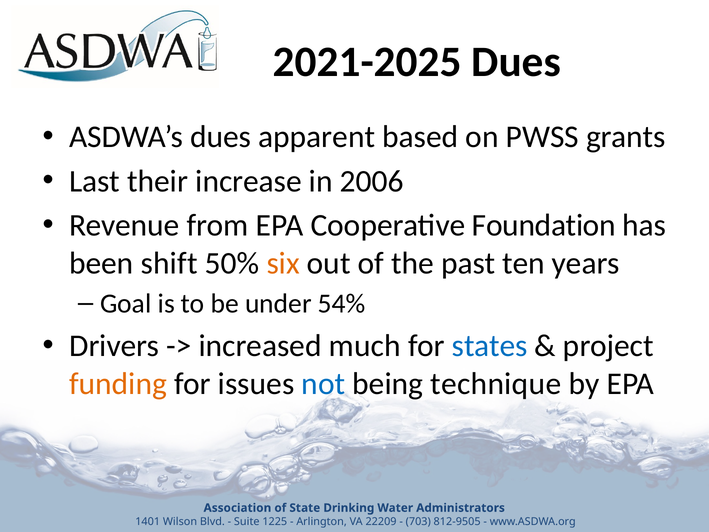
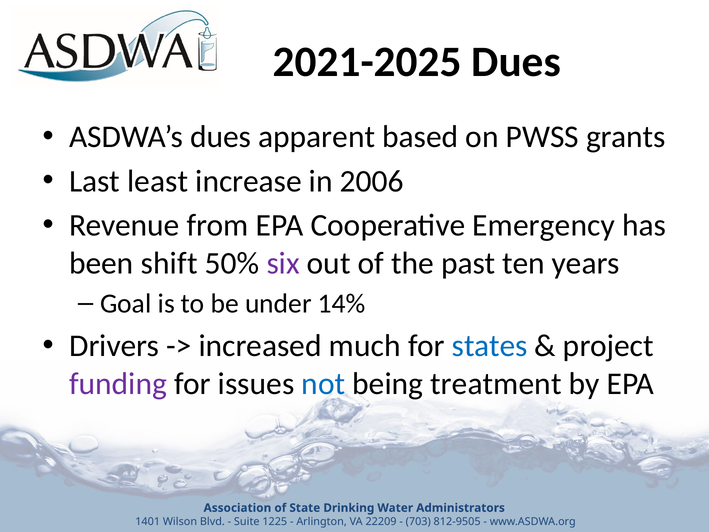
their: their -> least
Foundation: Foundation -> Emergency
six colour: orange -> purple
54%: 54% -> 14%
funding colour: orange -> purple
technique: technique -> treatment
